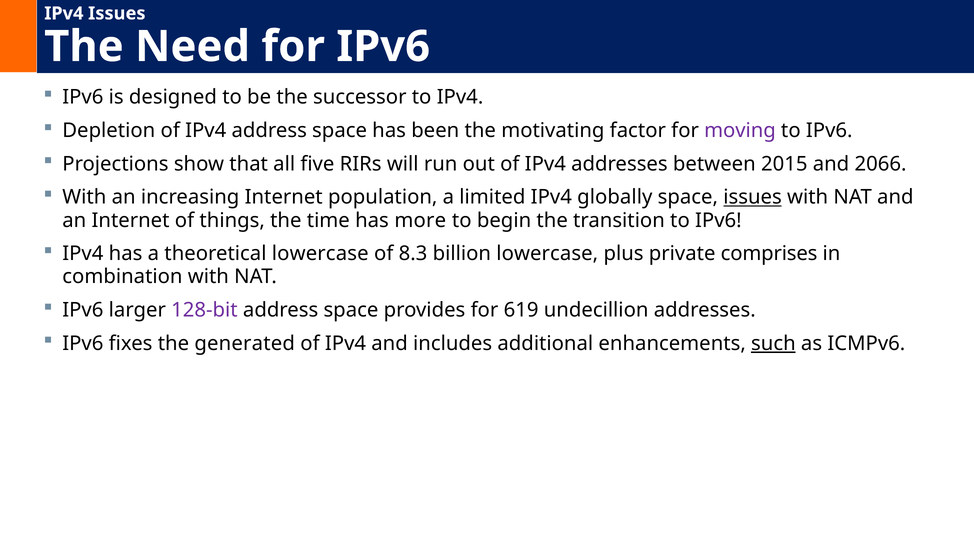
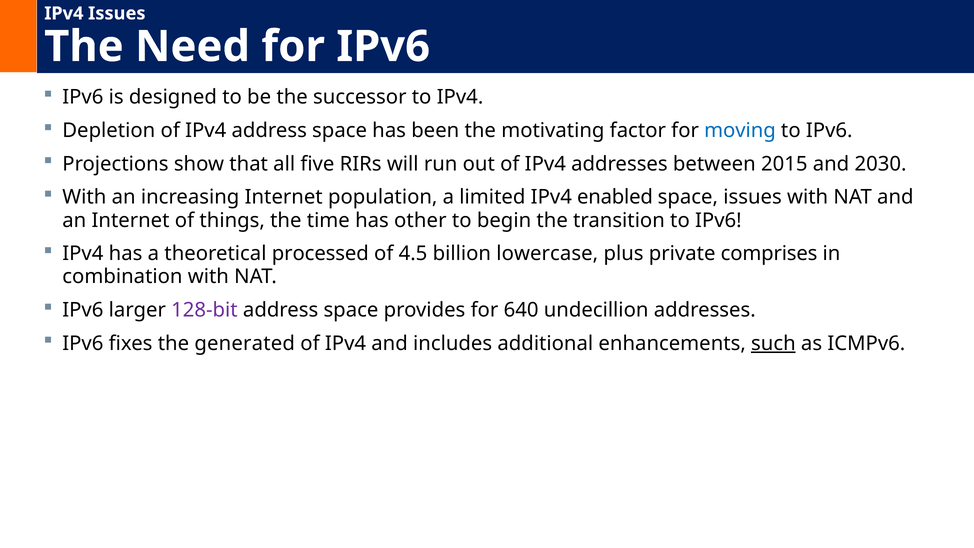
moving colour: purple -> blue
2066: 2066 -> 2030
globally: globally -> enabled
issues at (753, 197) underline: present -> none
more: more -> other
theoretical lowercase: lowercase -> processed
8.3: 8.3 -> 4.5
619: 619 -> 640
